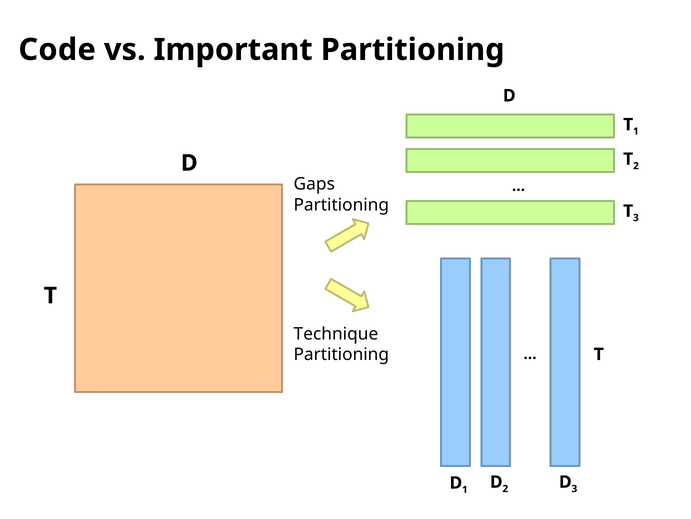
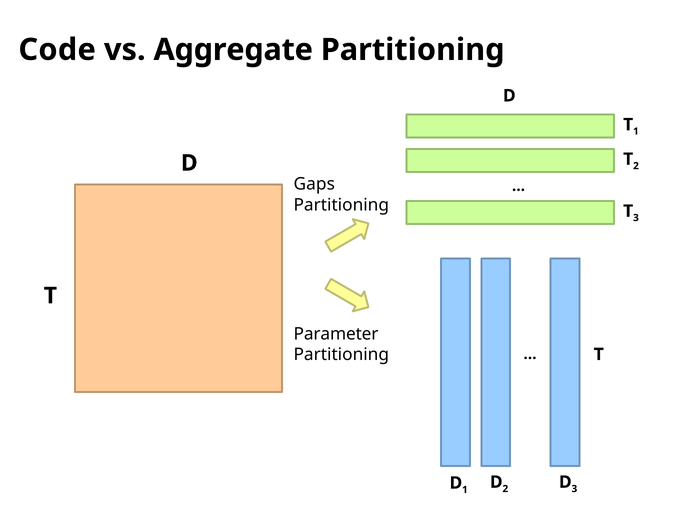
Important: Important -> Aggregate
Technique: Technique -> Parameter
